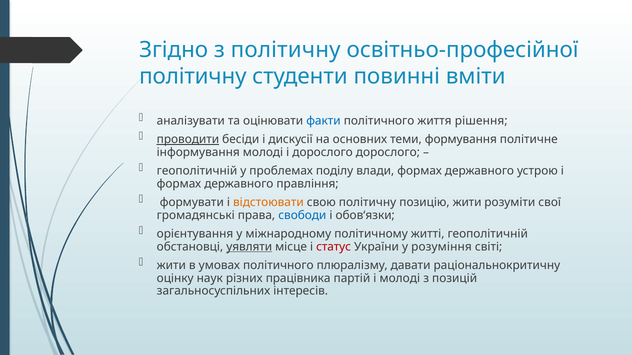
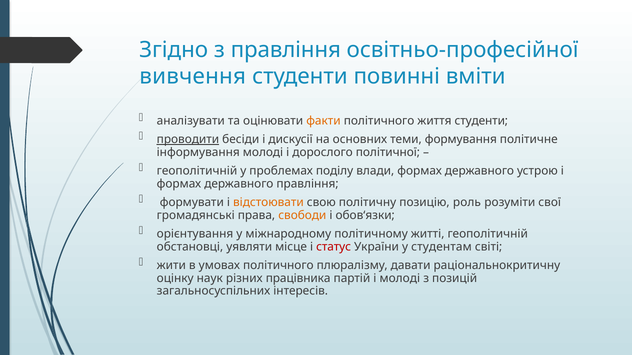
з політичну: політичну -> правління
політичну at (193, 77): політичну -> вивчення
факти colour: blue -> orange
життя рішення: рішення -> студенти
дорослого дорослого: дорослого -> політичної
позицію жити: жити -> роль
свободи colour: blue -> orange
уявляти underline: present -> none
розуміння: розуміння -> студентам
